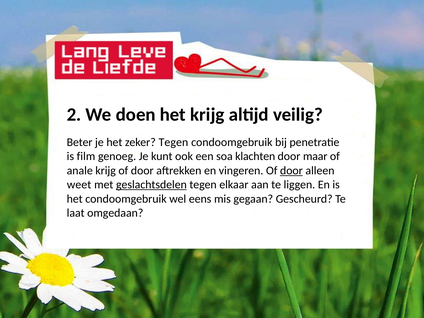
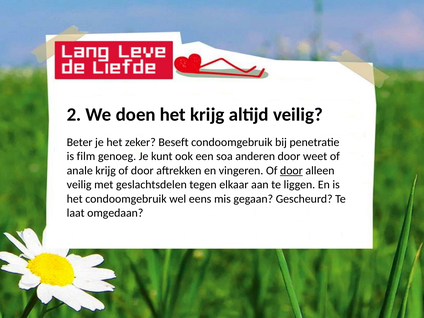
zeker Tegen: Tegen -> Beseft
klachten: klachten -> anderen
maar: maar -> weet
weet at (79, 185): weet -> veilig
geslachtsdelen underline: present -> none
